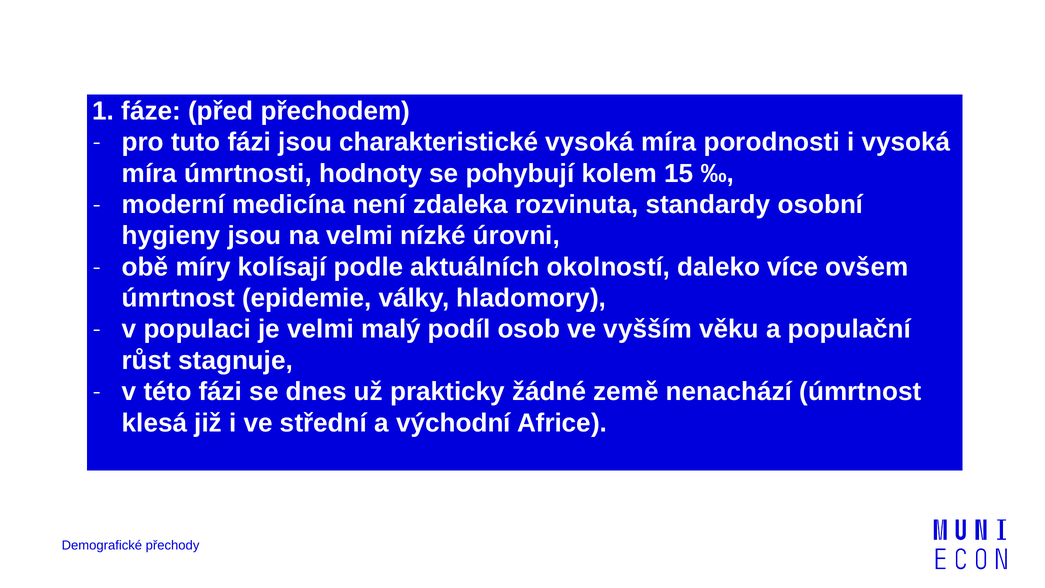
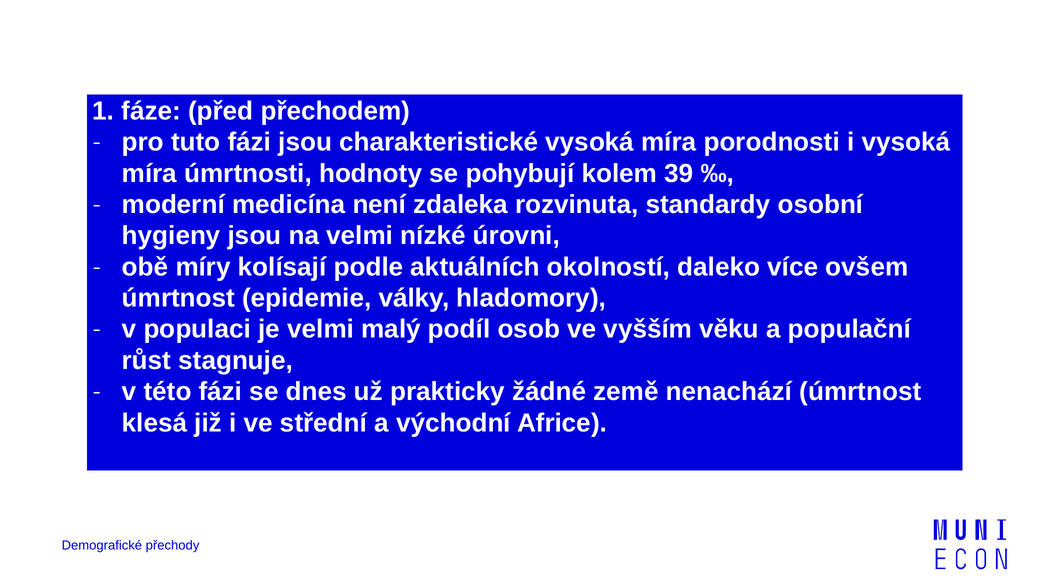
15: 15 -> 39
